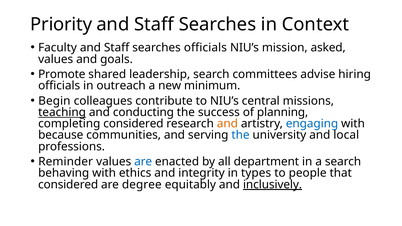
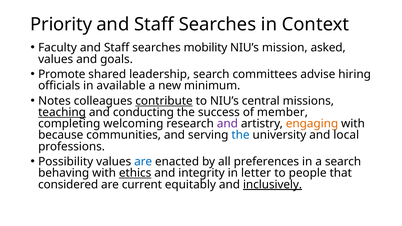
searches officials: officials -> mobility
outreach: outreach -> available
Begin: Begin -> Notes
contribute underline: none -> present
planning: planning -> member
completing considered: considered -> welcoming
and at (227, 124) colour: orange -> purple
engaging colour: blue -> orange
Reminder: Reminder -> Possibility
department: department -> preferences
ethics underline: none -> present
types: types -> letter
degree: degree -> current
